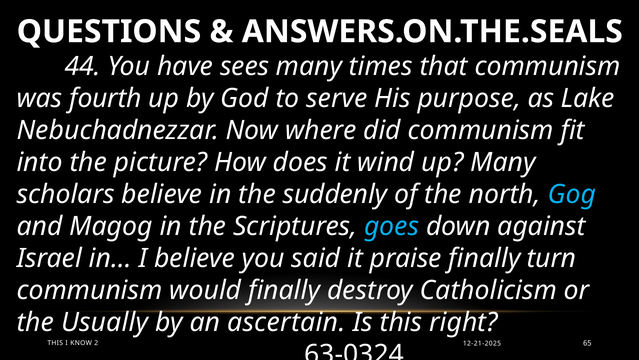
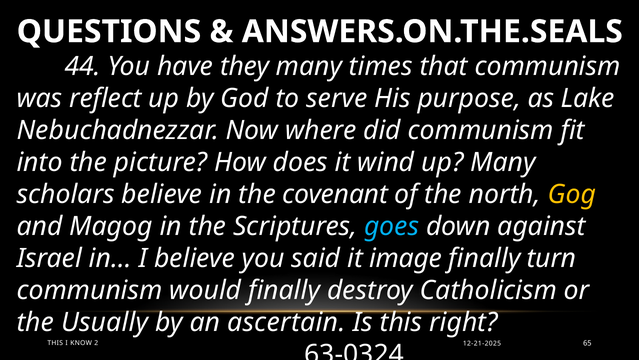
sees: sees -> they
fourth: fourth -> reflect
suddenly: suddenly -> covenant
Gog colour: light blue -> yellow
praise: praise -> image
